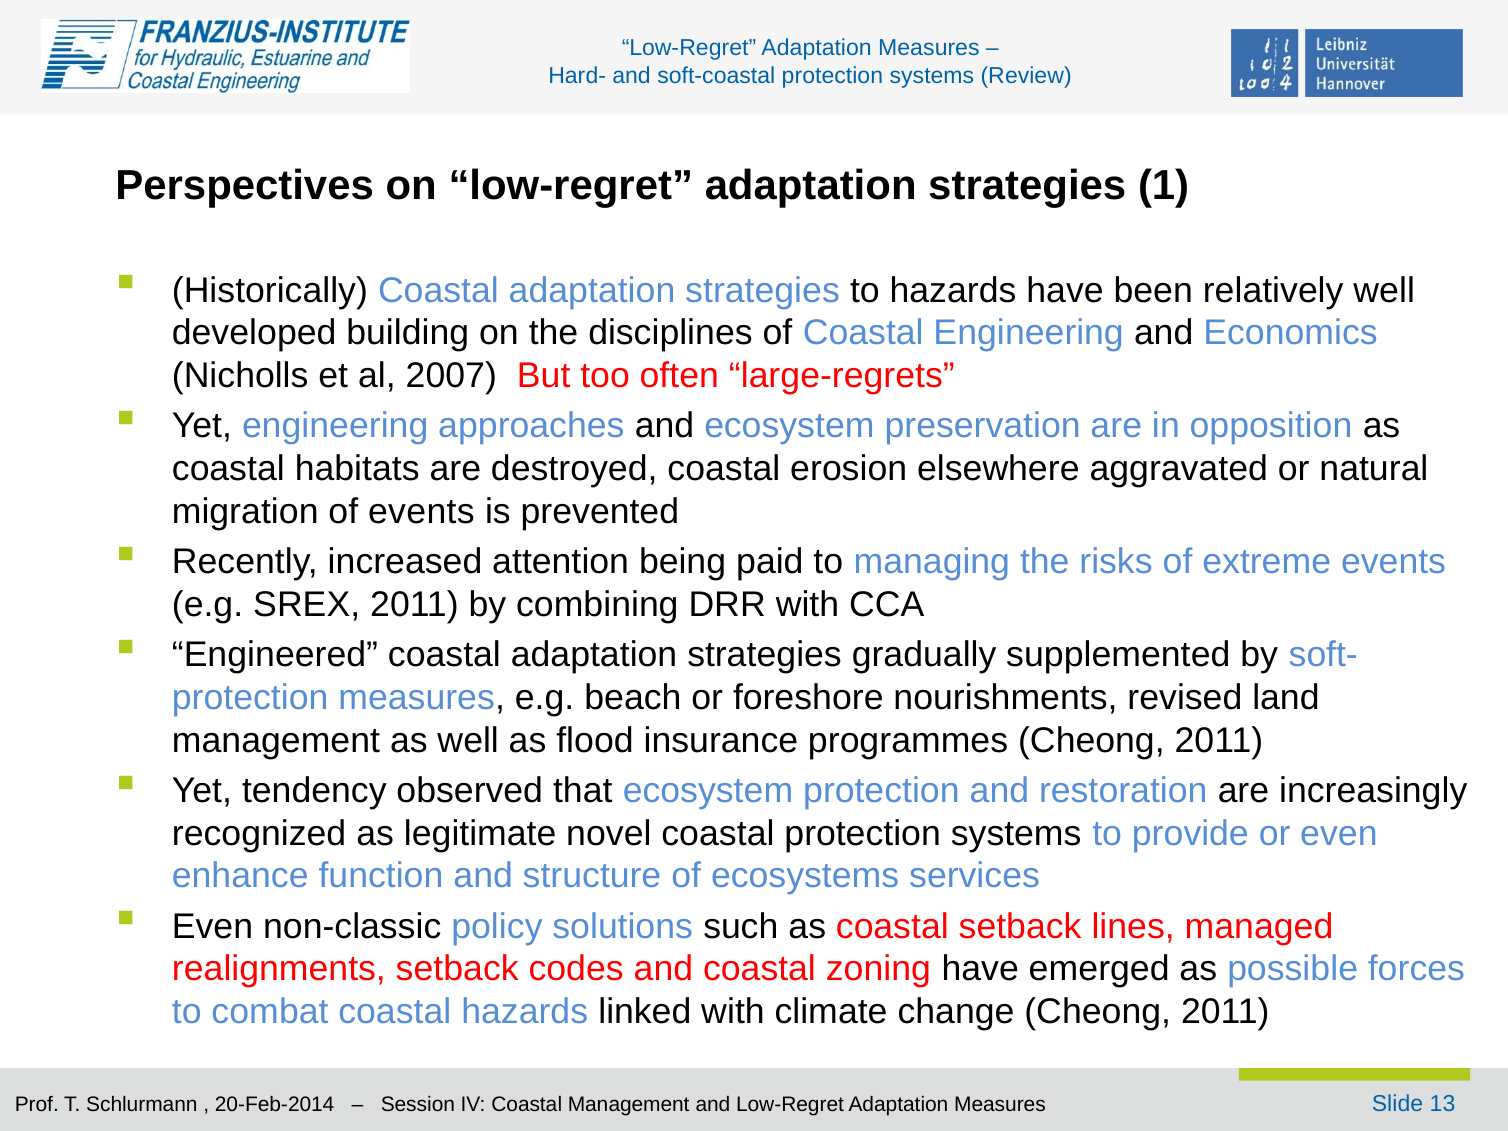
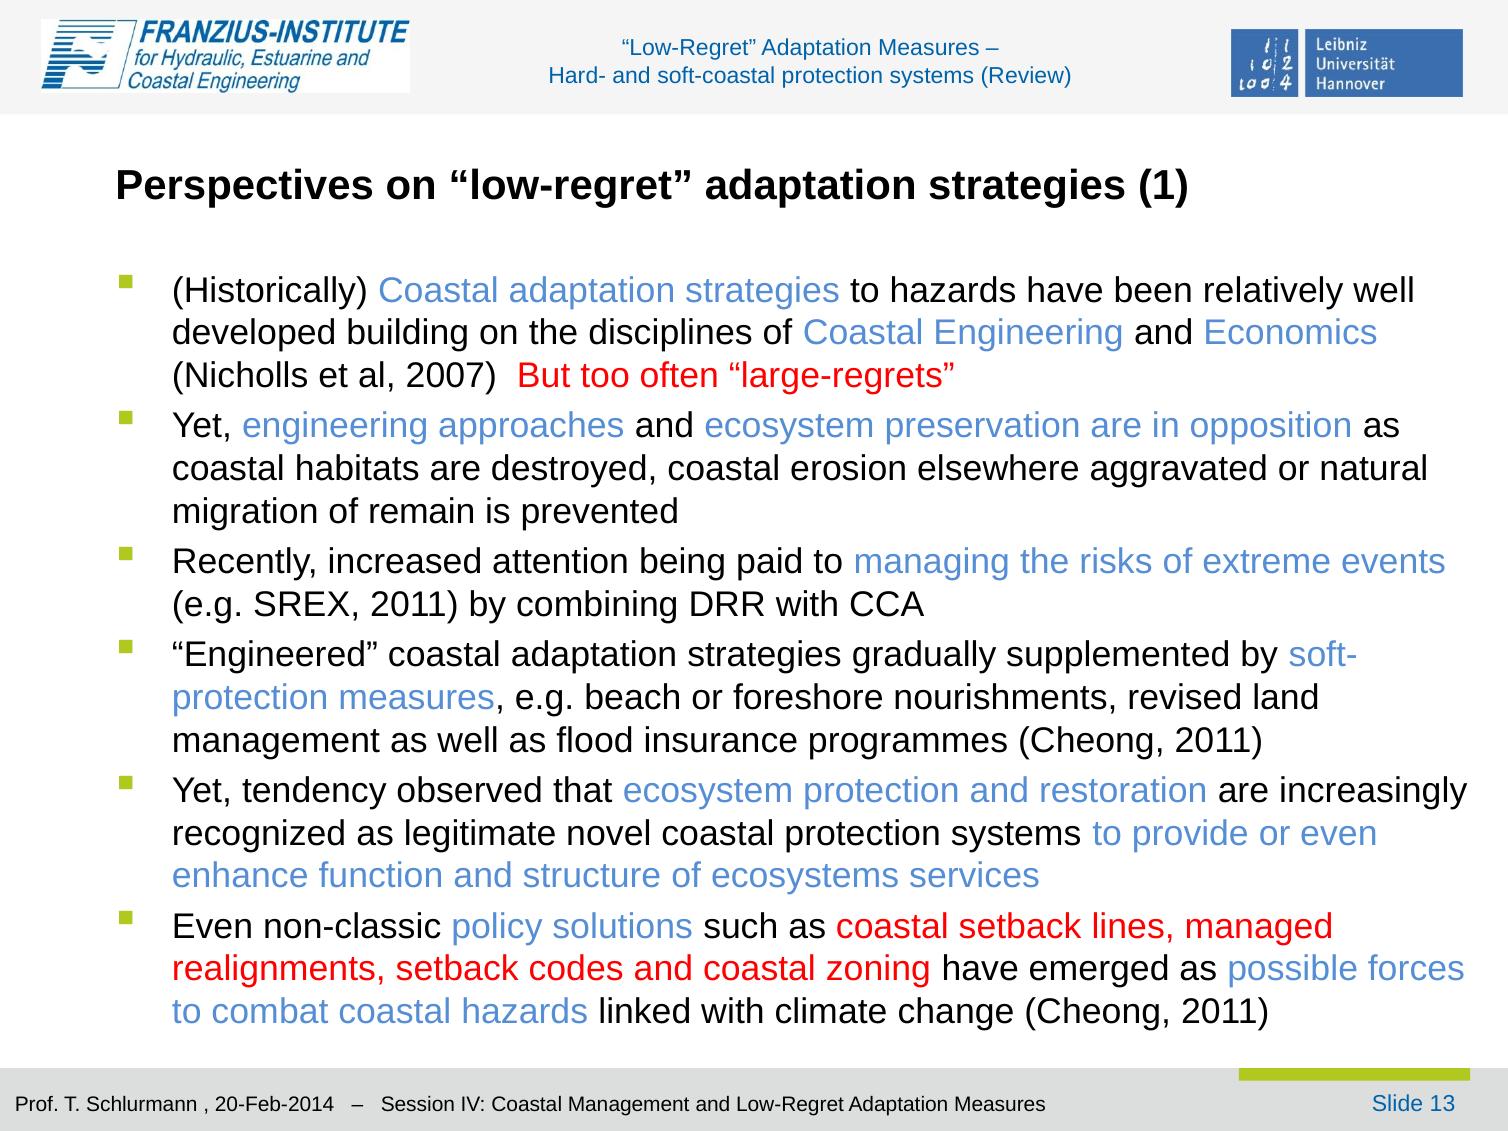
of events: events -> remain
